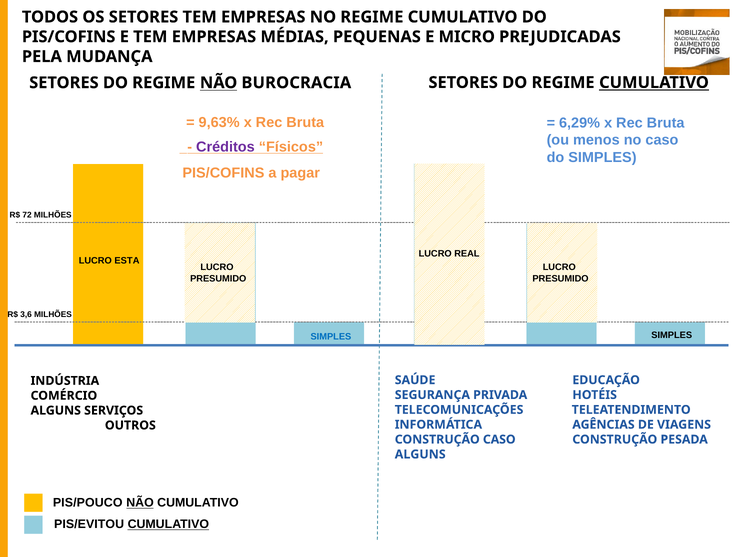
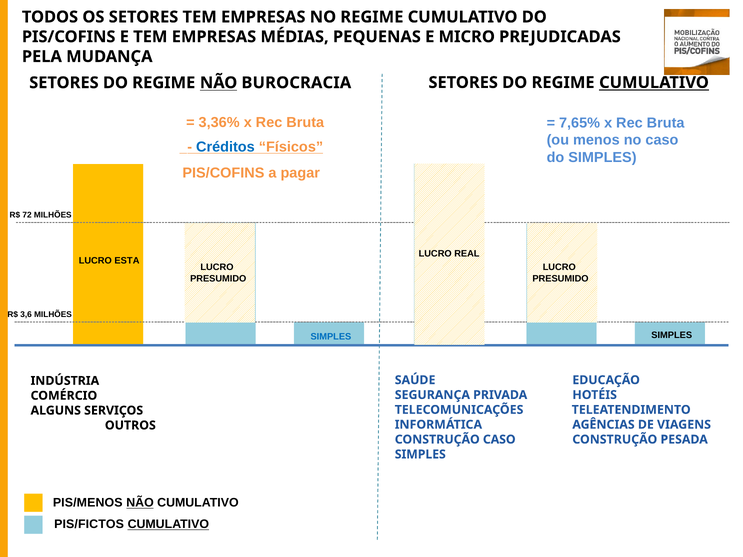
9,63%: 9,63% -> 3,36%
6,29%: 6,29% -> 7,65%
Créditos colour: purple -> blue
ALGUNS at (420, 455): ALGUNS -> SIMPLES
PIS/POUCO: PIS/POUCO -> PIS/MENOS
PIS/EVITOU: PIS/EVITOU -> PIS/FICTOS
